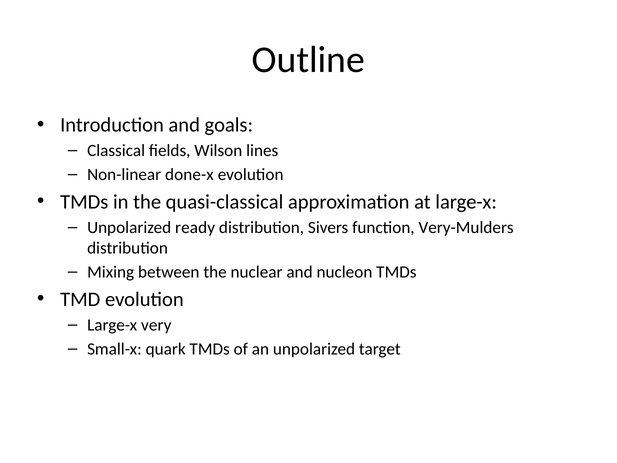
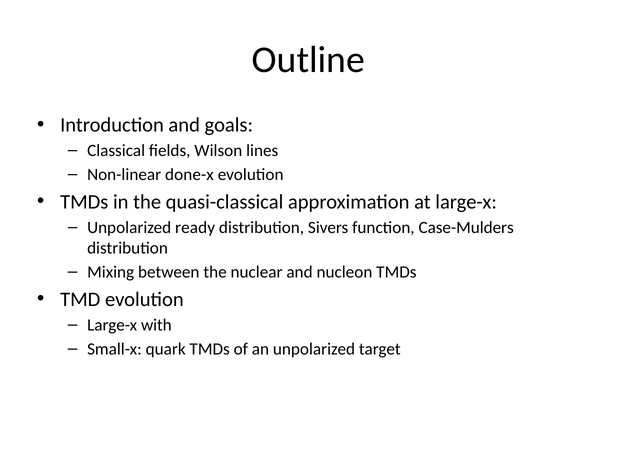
Very-Mulders: Very-Mulders -> Case-Mulders
very: very -> with
